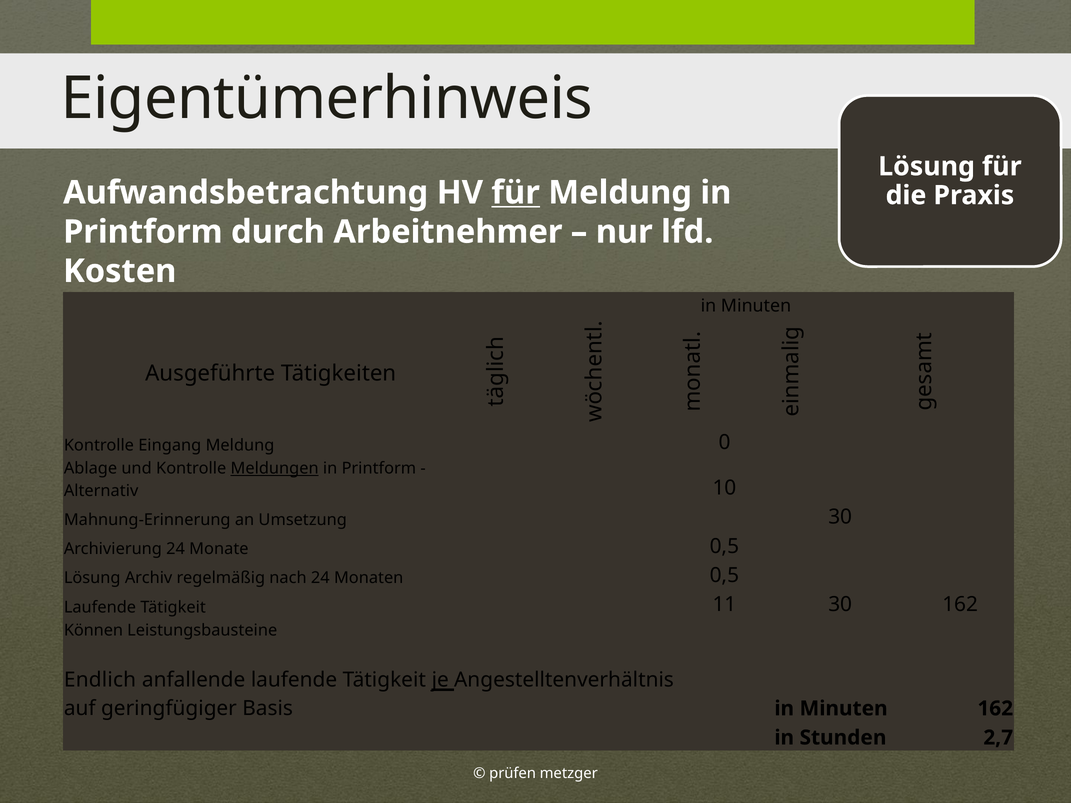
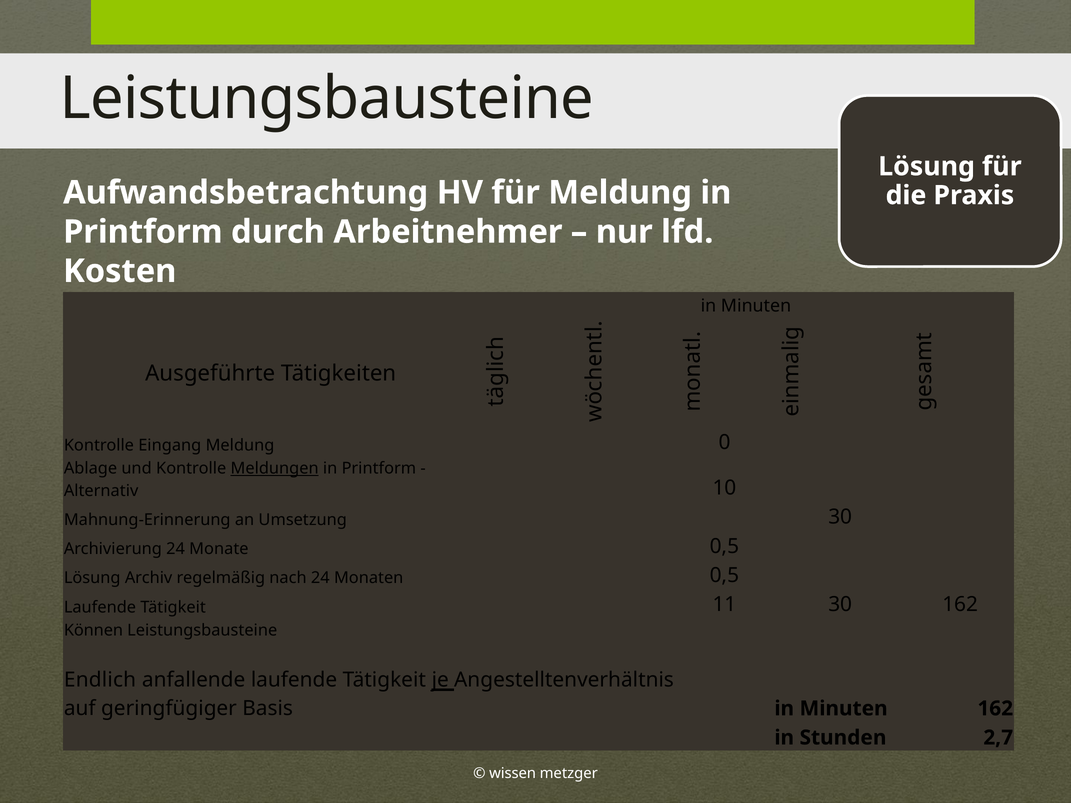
Eigentümerhinweis at (327, 99): Eigentümerhinweis -> Leistungsbausteine
für at (516, 193) underline: present -> none
prüfen: prüfen -> wissen
